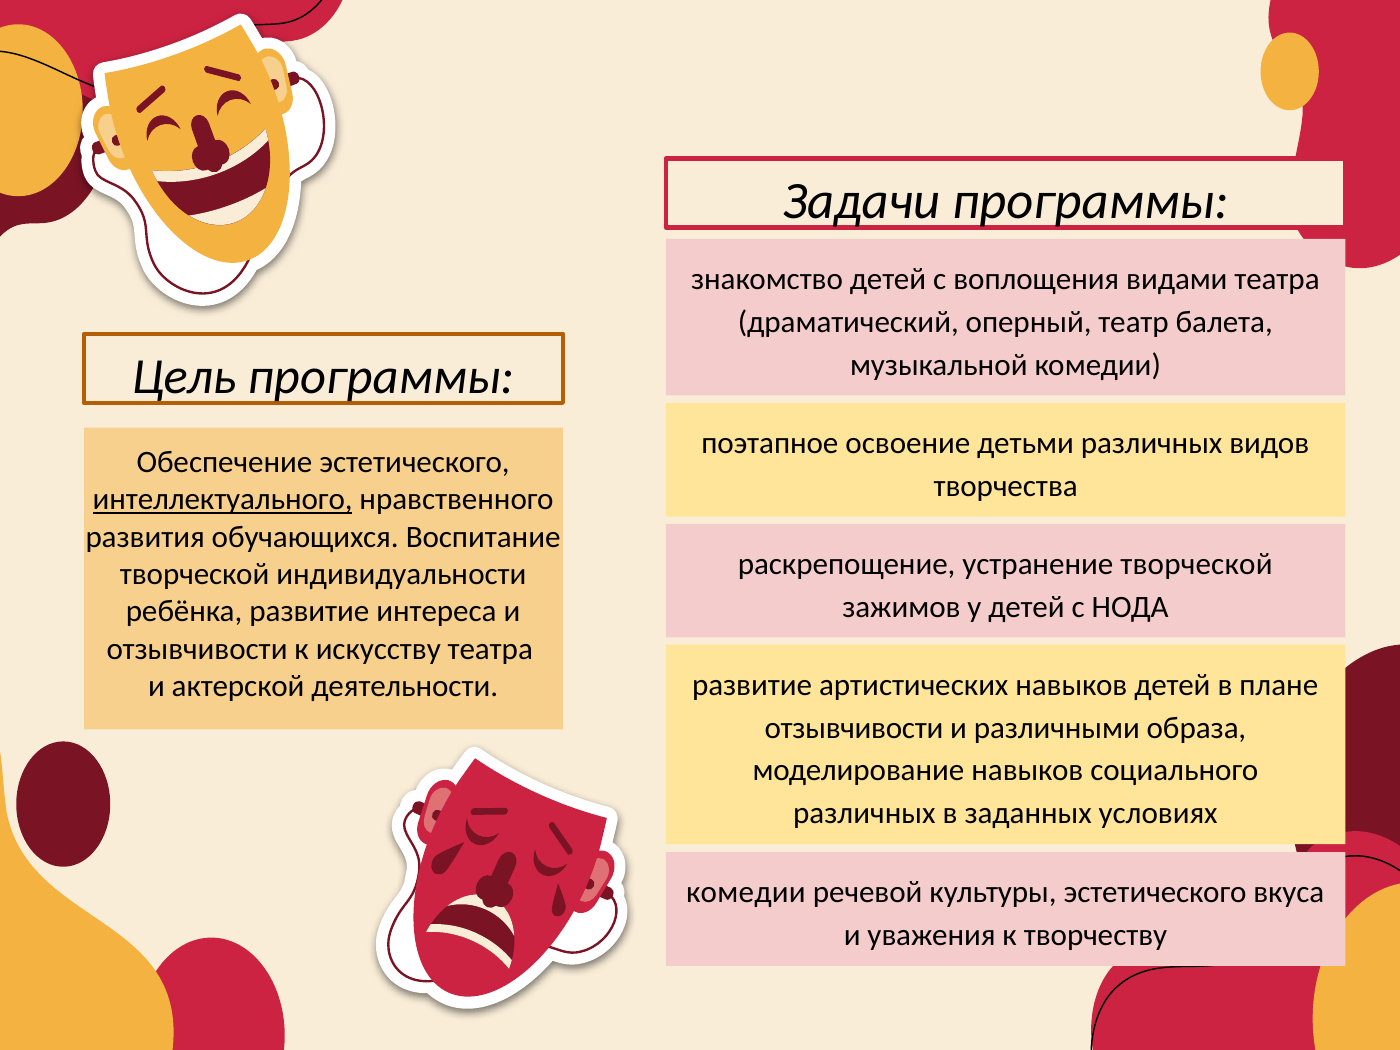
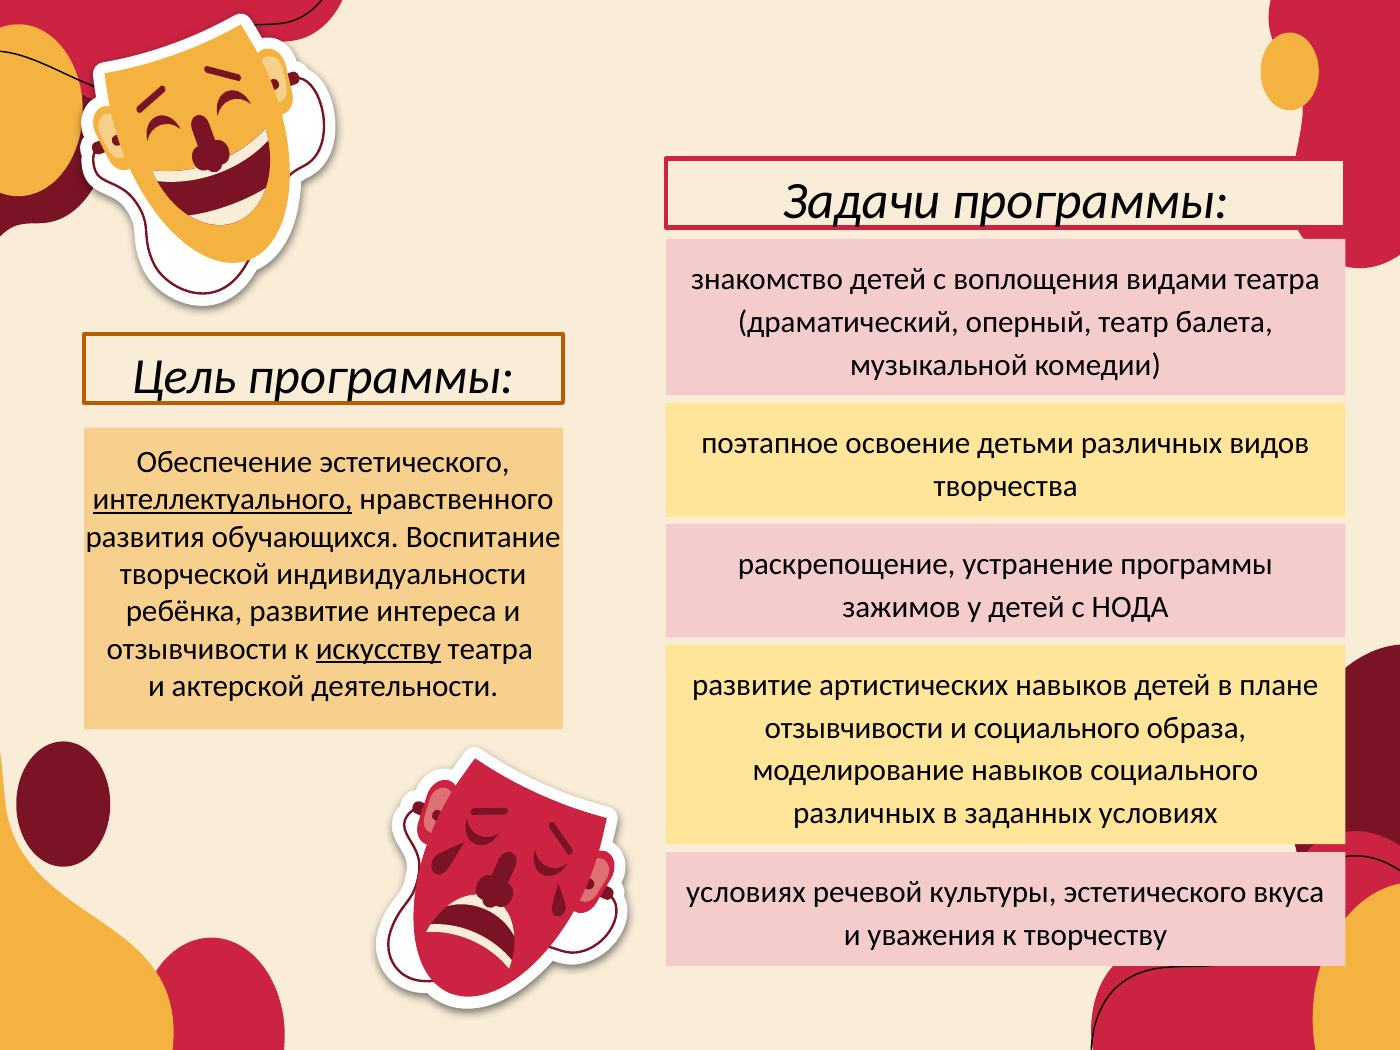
устранение творческой: творческой -> программы
искусству underline: none -> present
и различными: различными -> социального
комедии at (746, 892): комедии -> условиях
